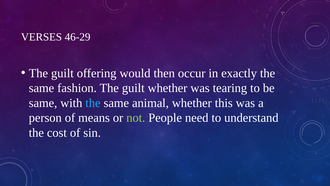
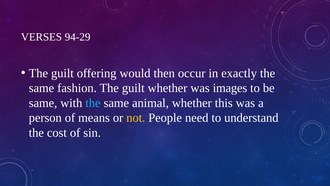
46-29: 46-29 -> 94-29
tearing: tearing -> images
not colour: light green -> yellow
